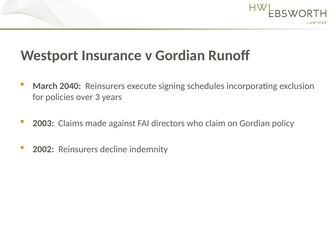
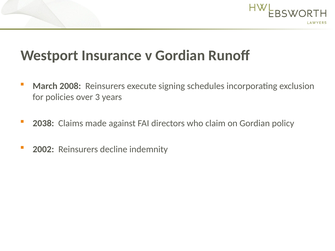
2040: 2040 -> 2008
2003: 2003 -> 2038
